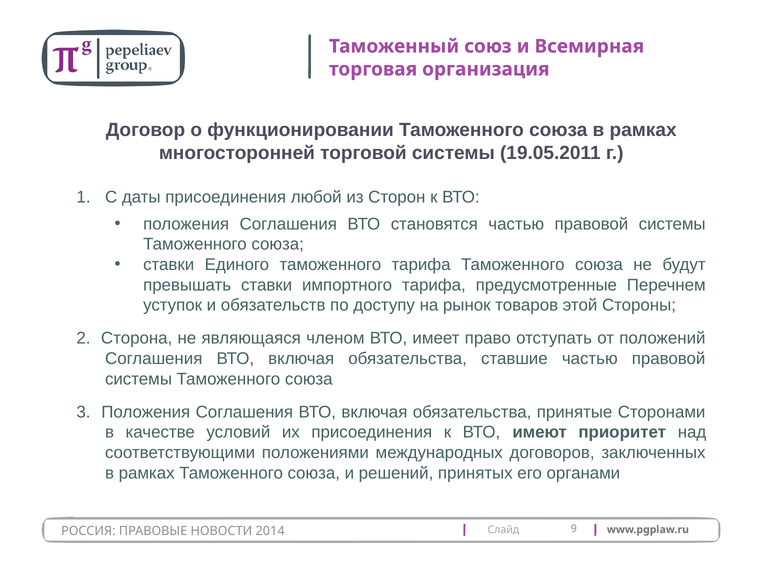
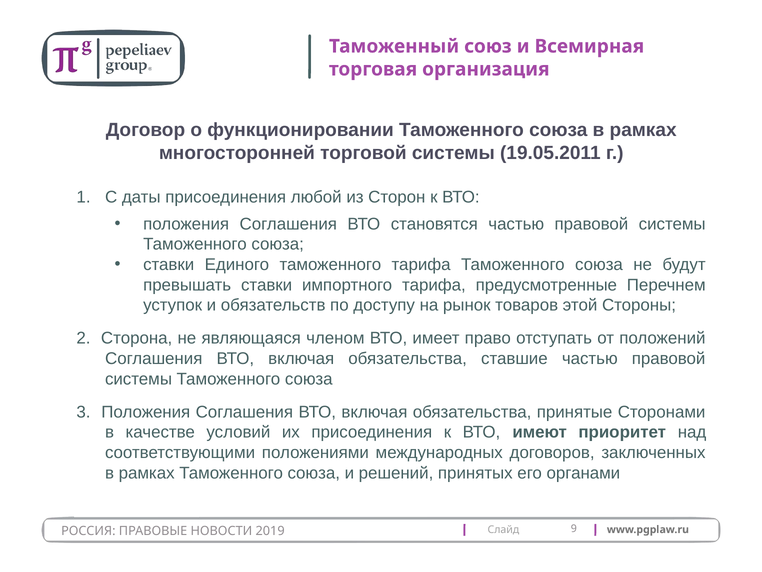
2014: 2014 -> 2019
